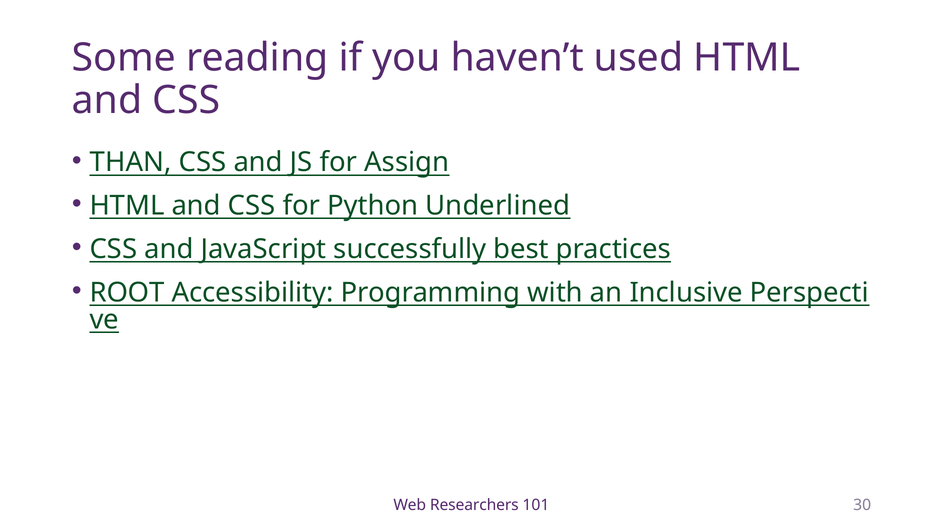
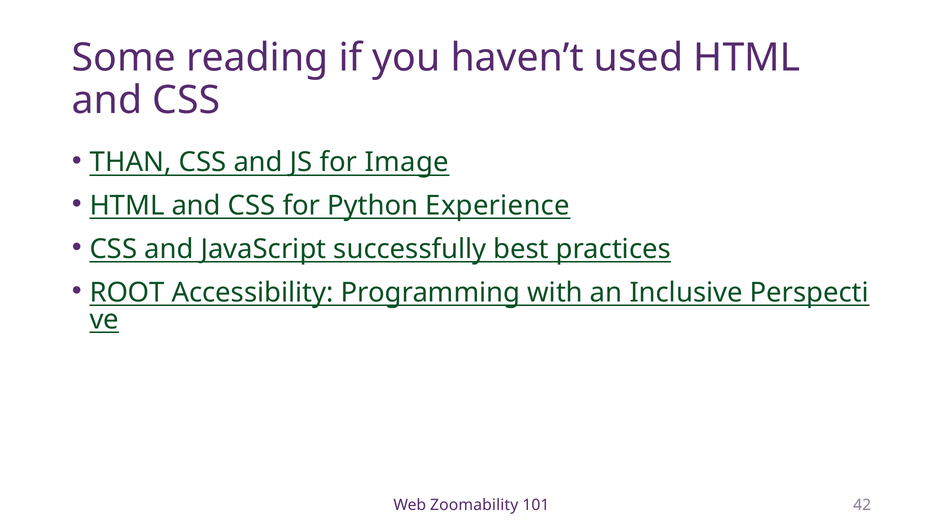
Assign: Assign -> Image
Underlined: Underlined -> Experience
Researchers: Researchers -> Zoomability
30: 30 -> 42
